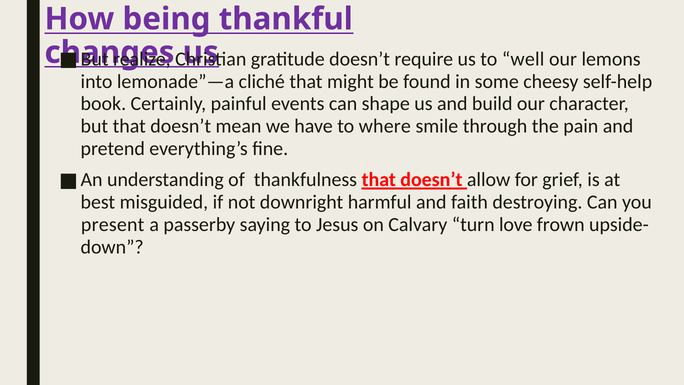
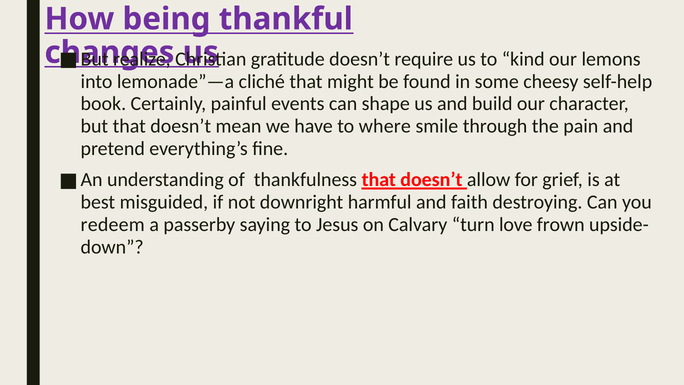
well: well -> kind
present: present -> redeem
